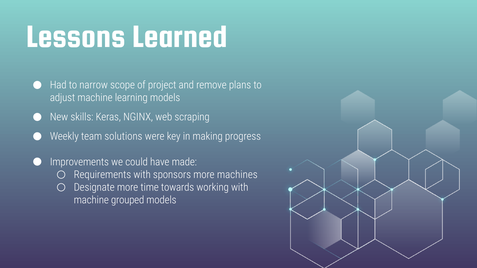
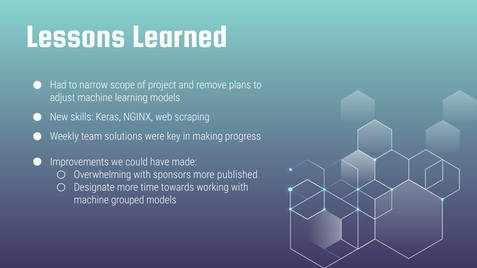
Requirements: Requirements -> Overwhelming
machines: machines -> published
